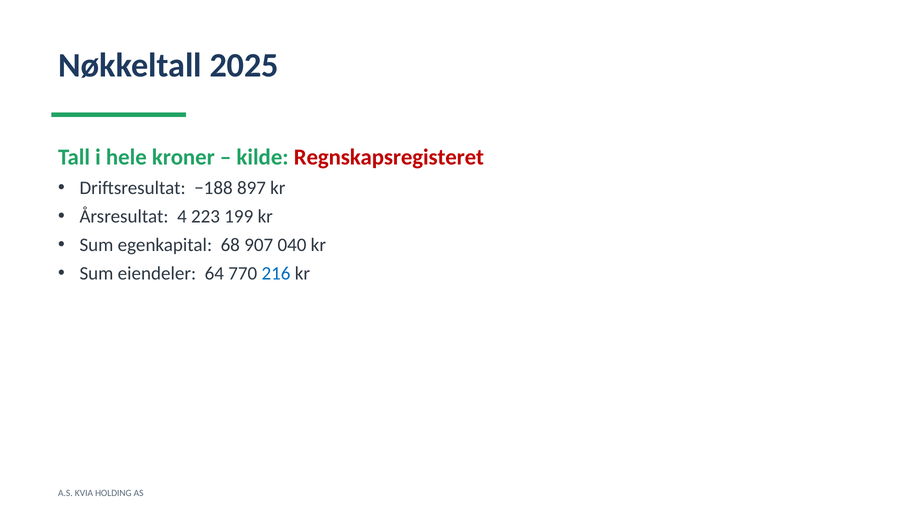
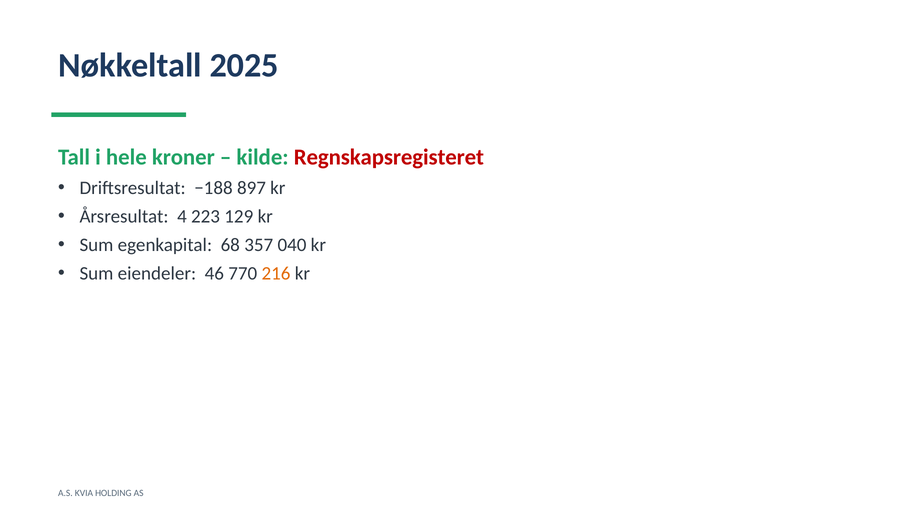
199: 199 -> 129
907: 907 -> 357
64: 64 -> 46
216 colour: blue -> orange
